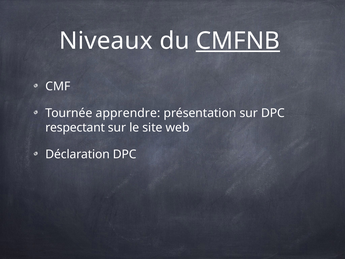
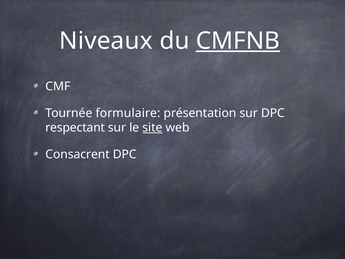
apprendre: apprendre -> formulaire
site underline: none -> present
Déclaration: Déclaration -> Consacrent
